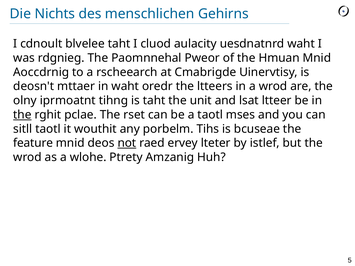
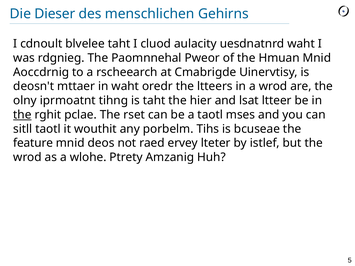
Nichts: Nichts -> Dieser
unit: unit -> hier
not underline: present -> none
